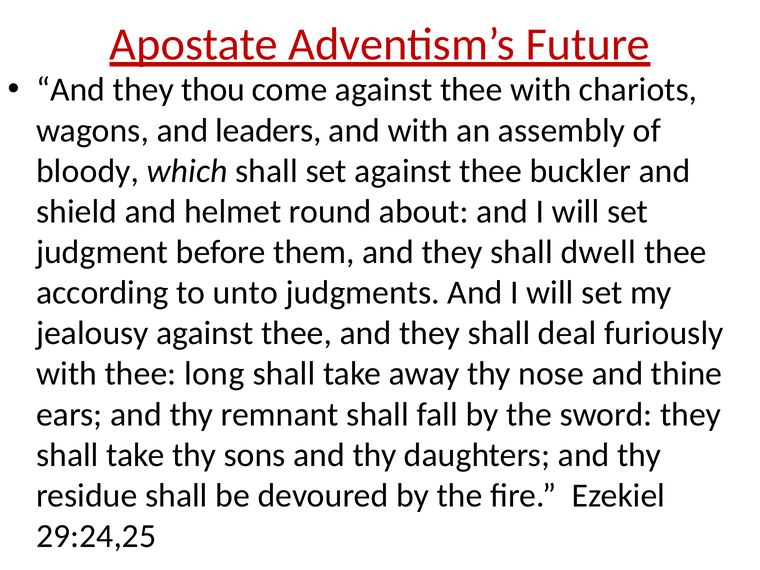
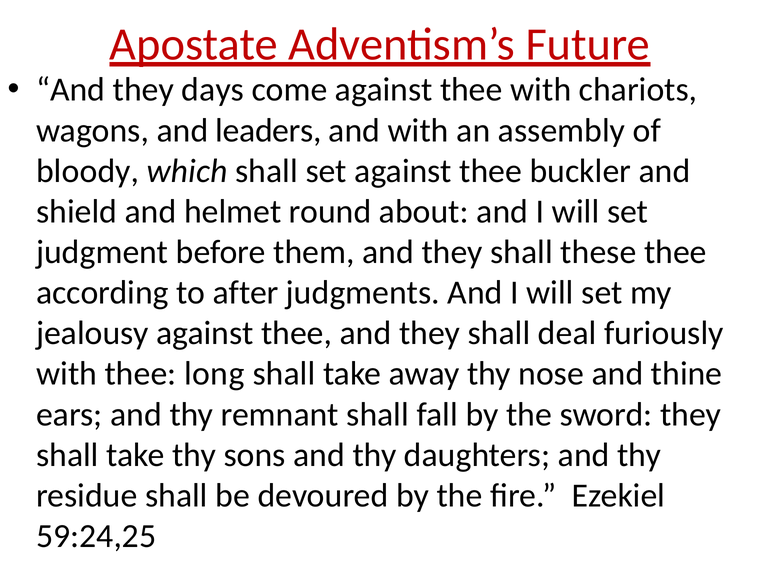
thou: thou -> days
dwell: dwell -> these
unto: unto -> after
29:24,25: 29:24,25 -> 59:24,25
